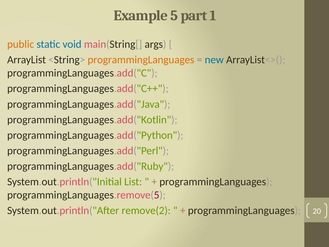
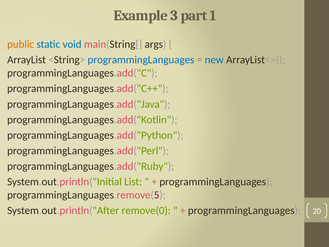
5: 5 -> 3
programmingLanguages at (141, 60) colour: orange -> blue
remove(2: remove(2 -> remove(0
